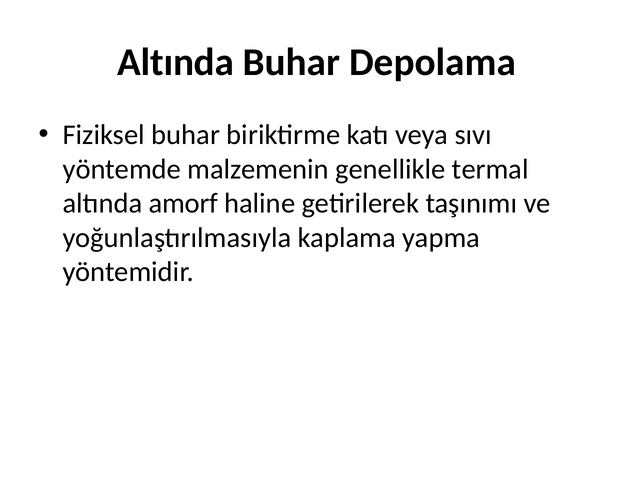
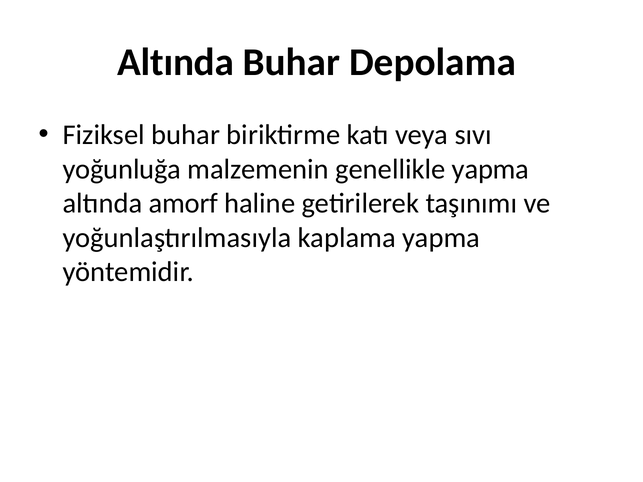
yöntemde: yöntemde -> yoğunluğa
genellikle termal: termal -> yapma
